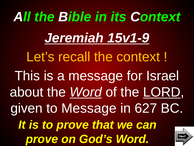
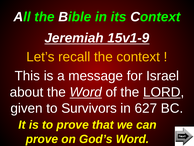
to Message: Message -> Survivors
